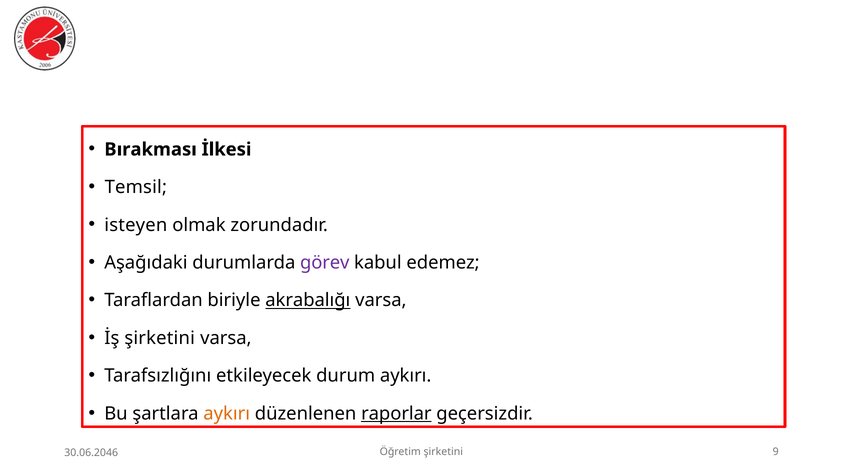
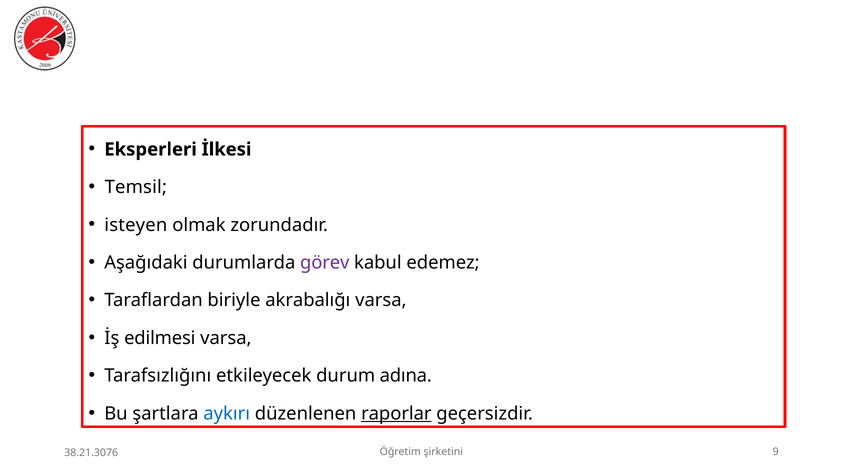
Bırakması: Bırakması -> Eksperleri
akrabalığı underline: present -> none
İş şirketini: şirketini -> edilmesi
durum aykırı: aykırı -> adına
aykırı at (227, 414) colour: orange -> blue
30.06.2046: 30.06.2046 -> 38.21.3076
